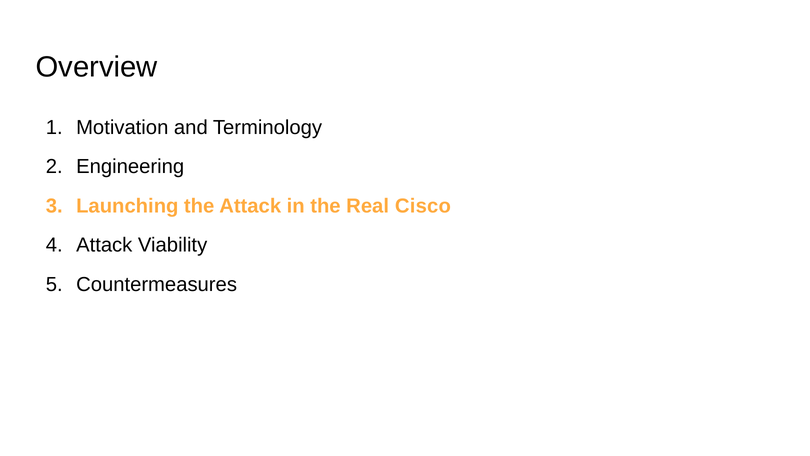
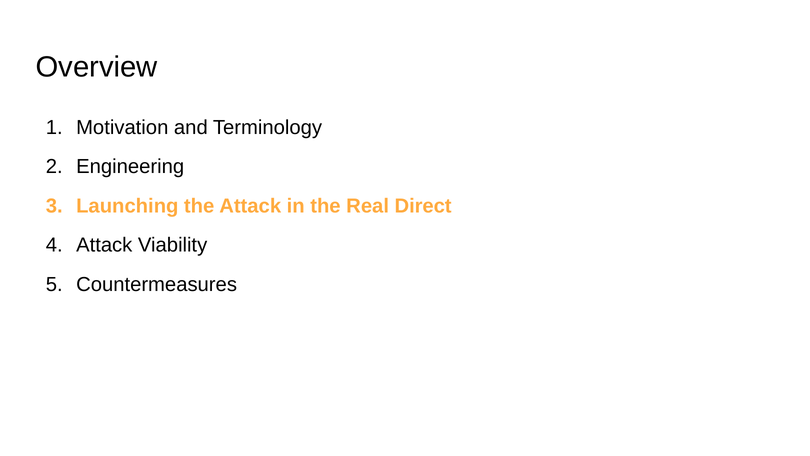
Cisco: Cisco -> Direct
